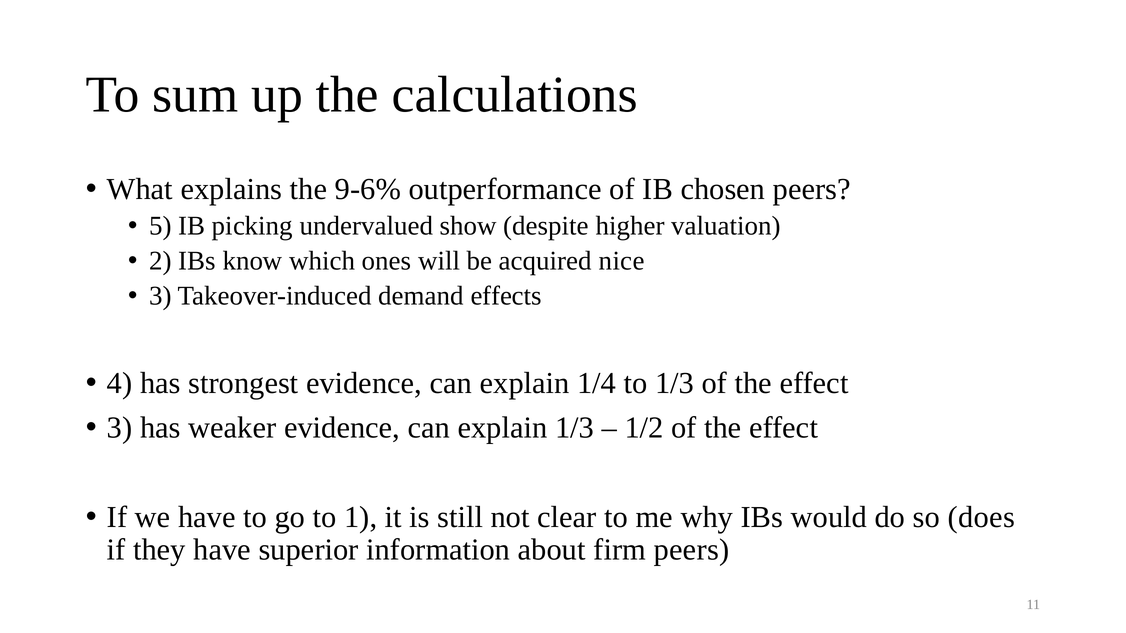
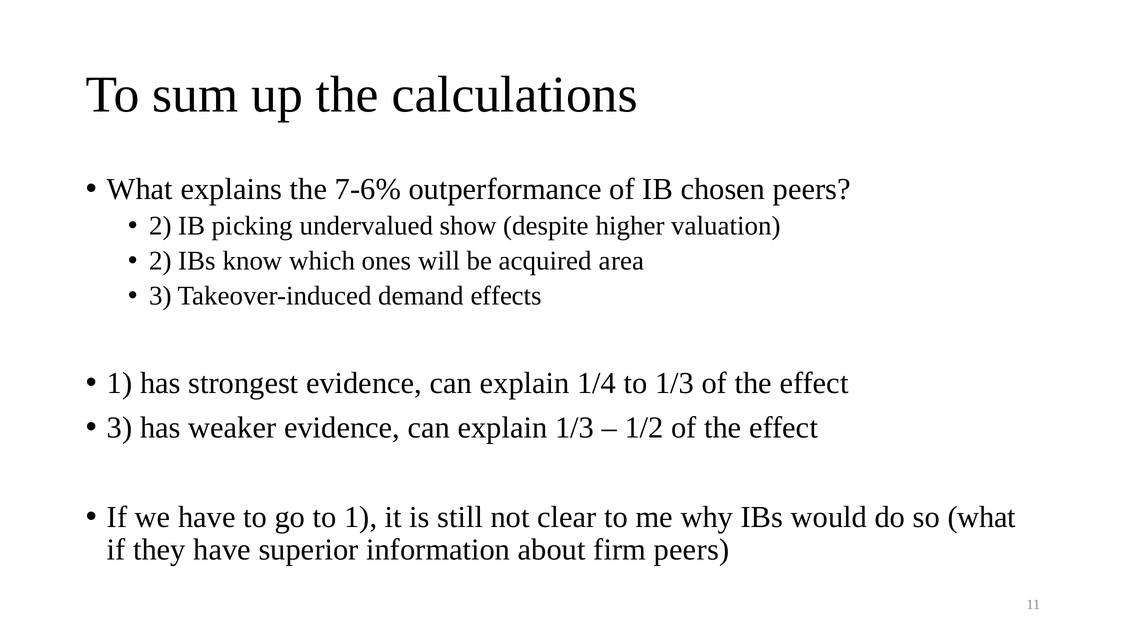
9-6%: 9-6% -> 7-6%
5 at (160, 226): 5 -> 2
nice: nice -> area
4 at (120, 383): 4 -> 1
so does: does -> what
